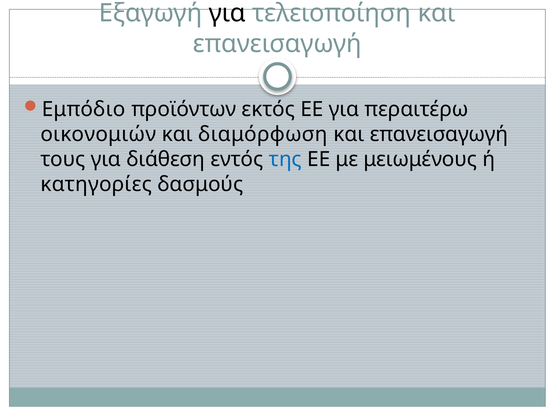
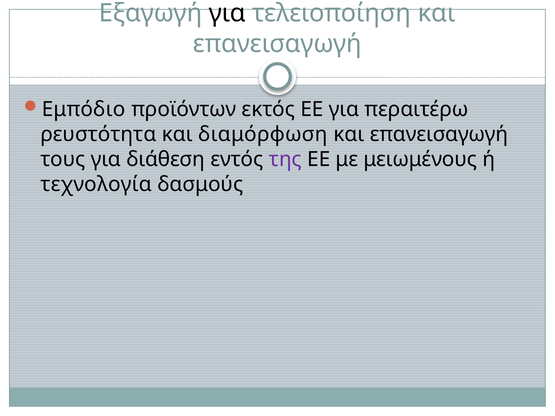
οικονομιών: οικονομιών -> ρευστότητα
της colour: blue -> purple
κατηγορίες: κατηγορίες -> τεχνολογία
